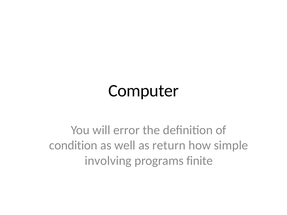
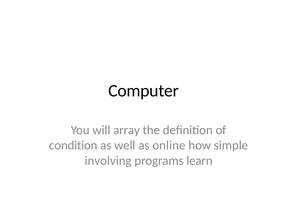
error: error -> array
return: return -> online
finite: finite -> learn
